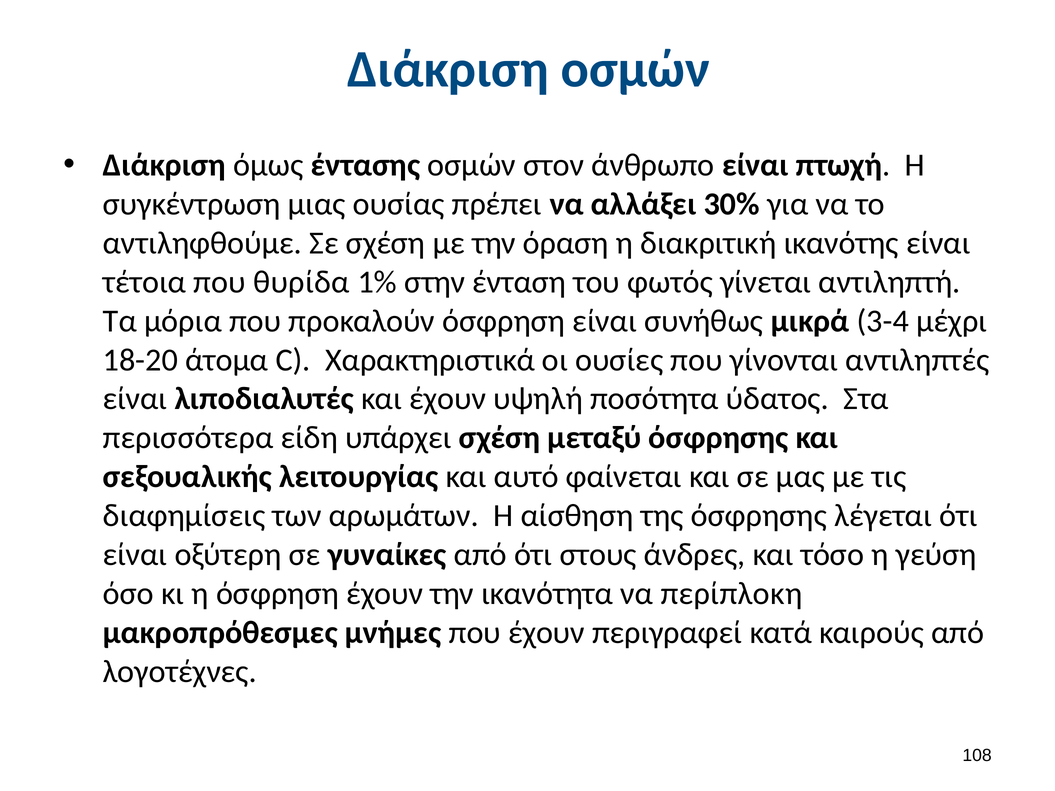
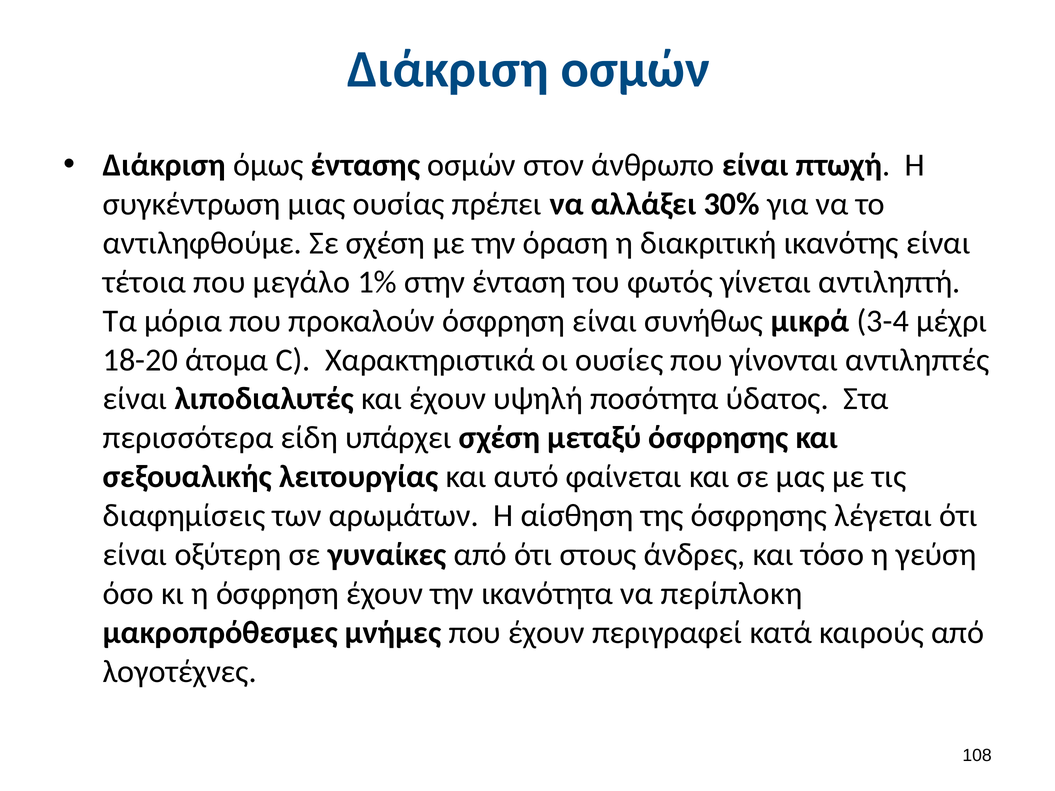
θυρίδα: θυρίδα -> μεγάλο
